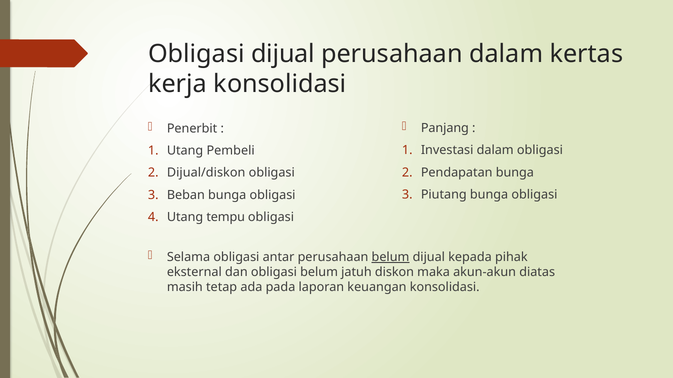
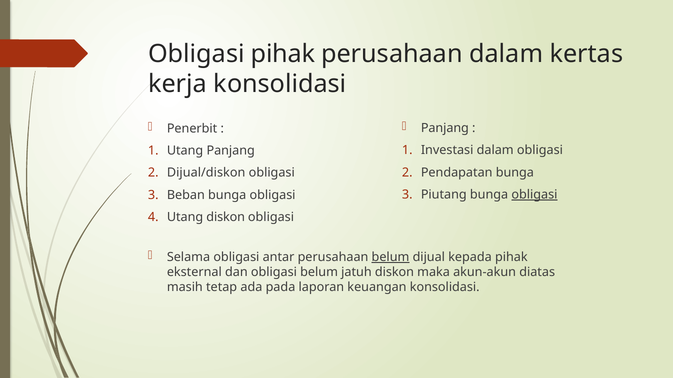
Obligasi dijual: dijual -> pihak
Utang Pembeli: Pembeli -> Panjang
obligasi at (534, 195) underline: none -> present
Utang tempu: tempu -> diskon
